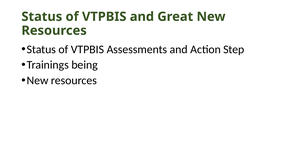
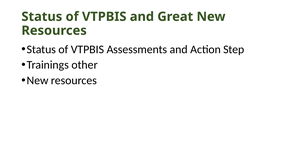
being: being -> other
